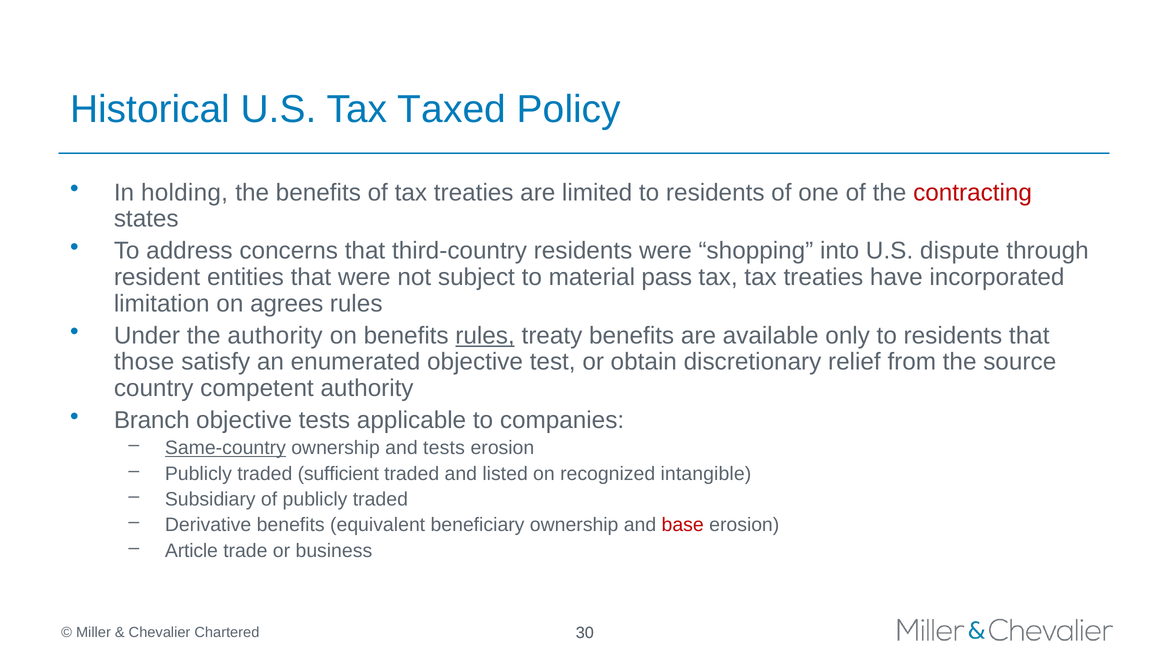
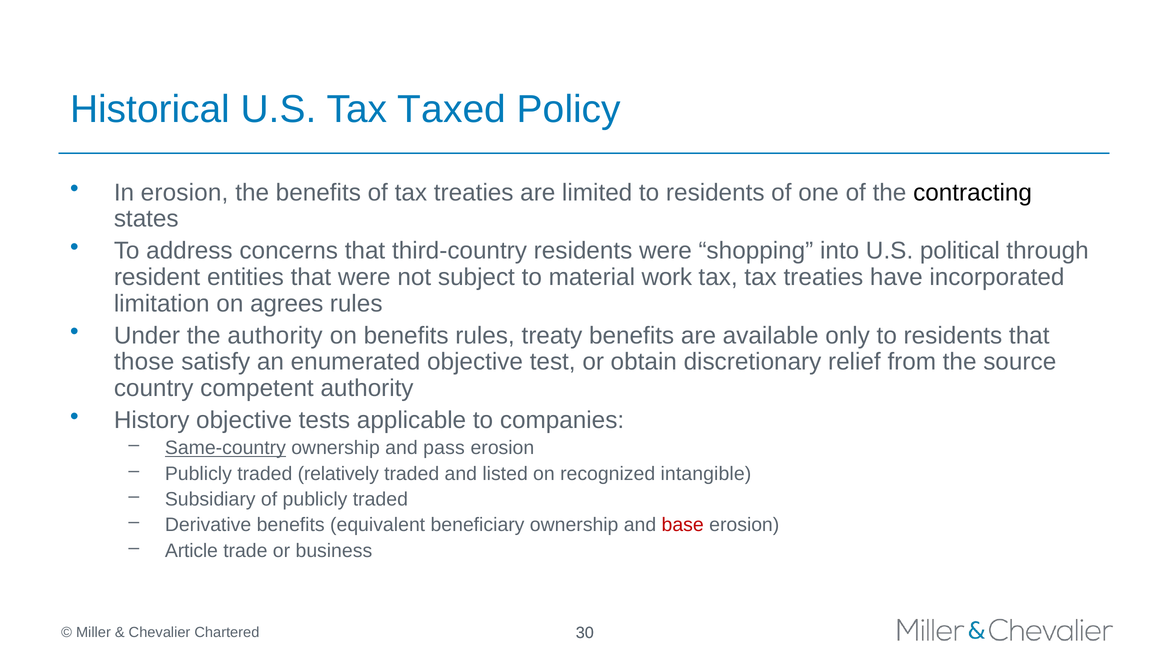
In holding: holding -> erosion
contracting colour: red -> black
dispute: dispute -> political
pass: pass -> work
rules at (485, 336) underline: present -> none
Branch: Branch -> History
and tests: tests -> pass
sufficient: sufficient -> relatively
